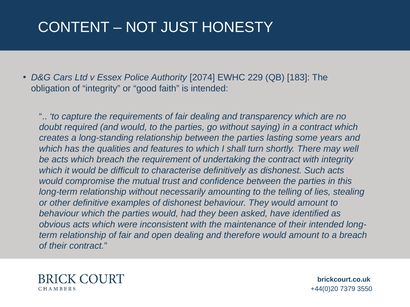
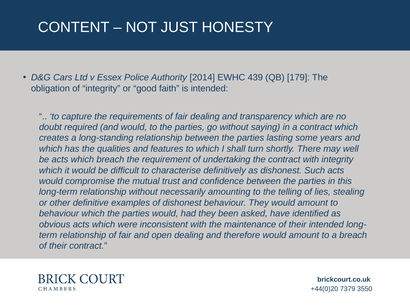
2074: 2074 -> 2014
229: 229 -> 439
183: 183 -> 179
